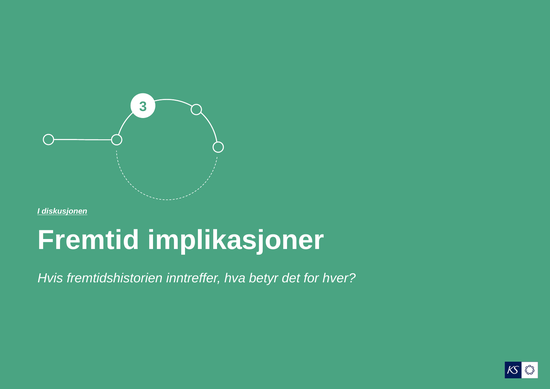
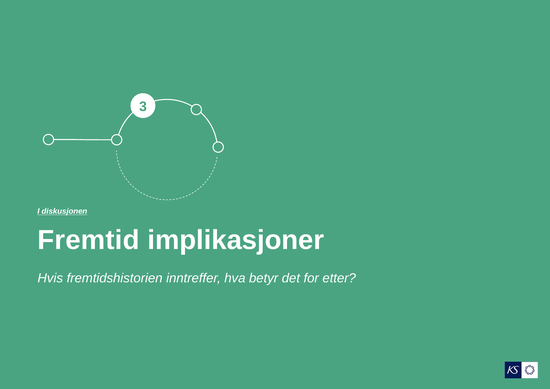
hver: hver -> etter
